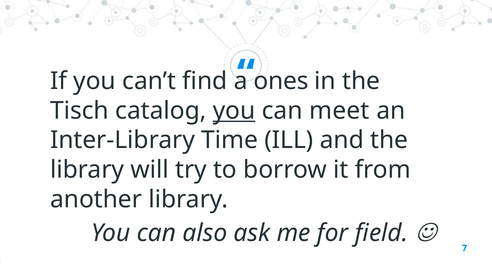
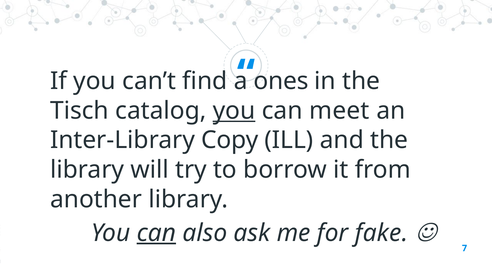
Time: Time -> Copy
can at (156, 233) underline: none -> present
field: field -> fake
